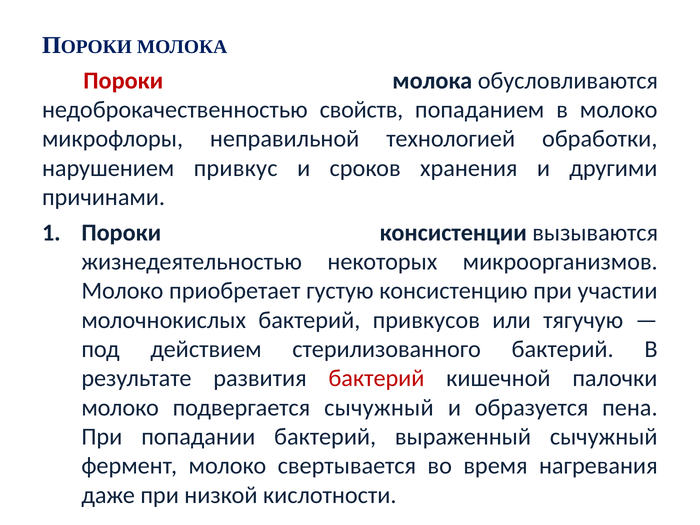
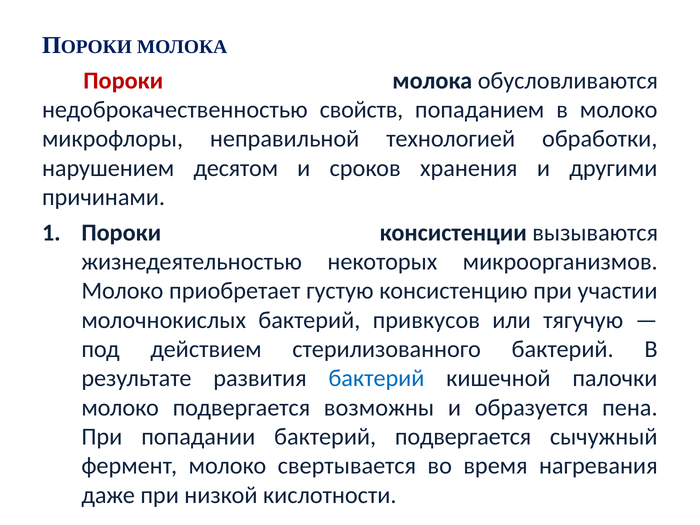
привкус: привкус -> десятом
бактерий at (376, 378) colour: red -> blue
подвергается сычужный: сычужный -> возможны
бактерий выраженный: выраженный -> подвергается
